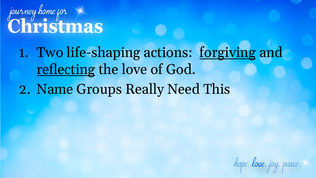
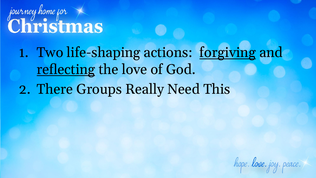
Name: Name -> There
